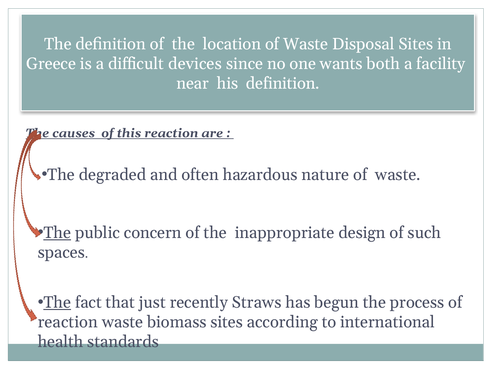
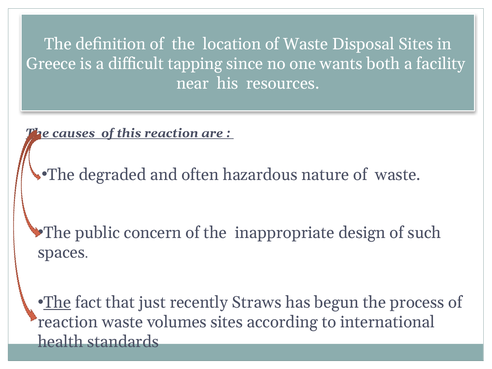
devices: devices -> tapping
his definition: definition -> resources
The at (57, 233) underline: present -> none
biomass: biomass -> volumes
